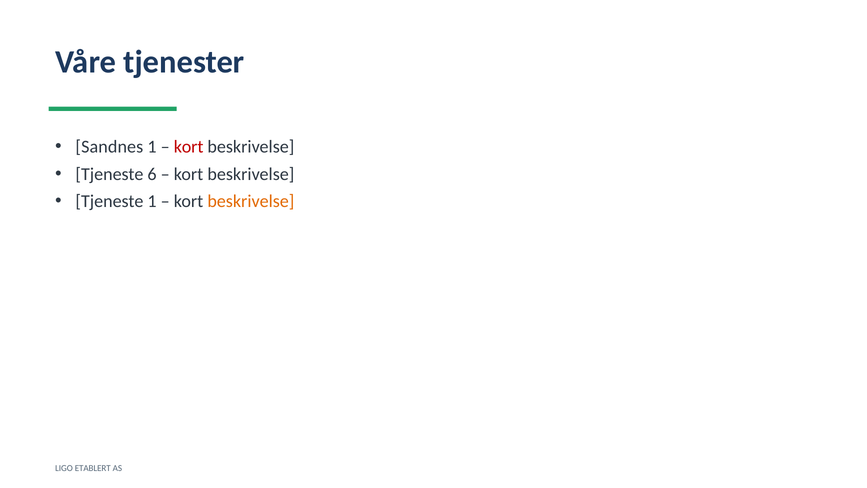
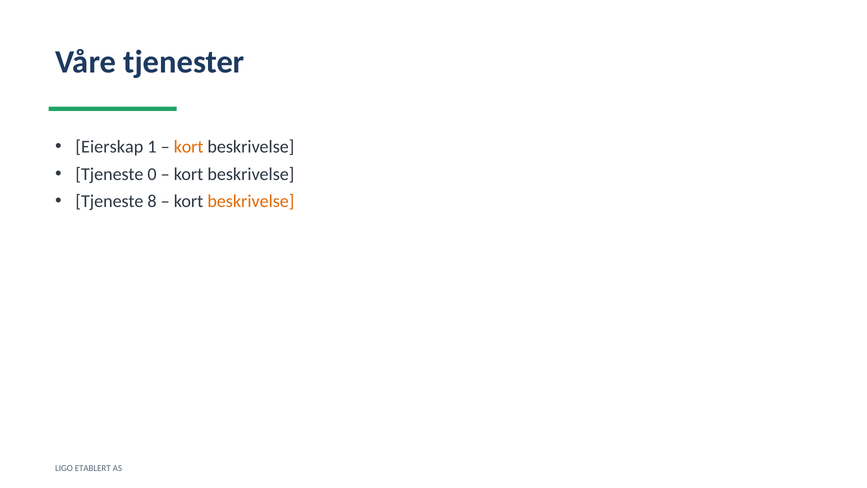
Sandnes: Sandnes -> Eierskap
kort at (189, 147) colour: red -> orange
6: 6 -> 0
Tjeneste 1: 1 -> 8
